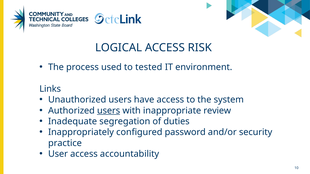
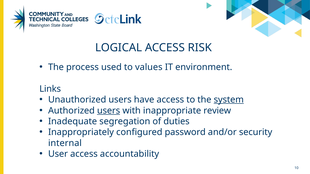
tested: tested -> values
system underline: none -> present
practice: practice -> internal
